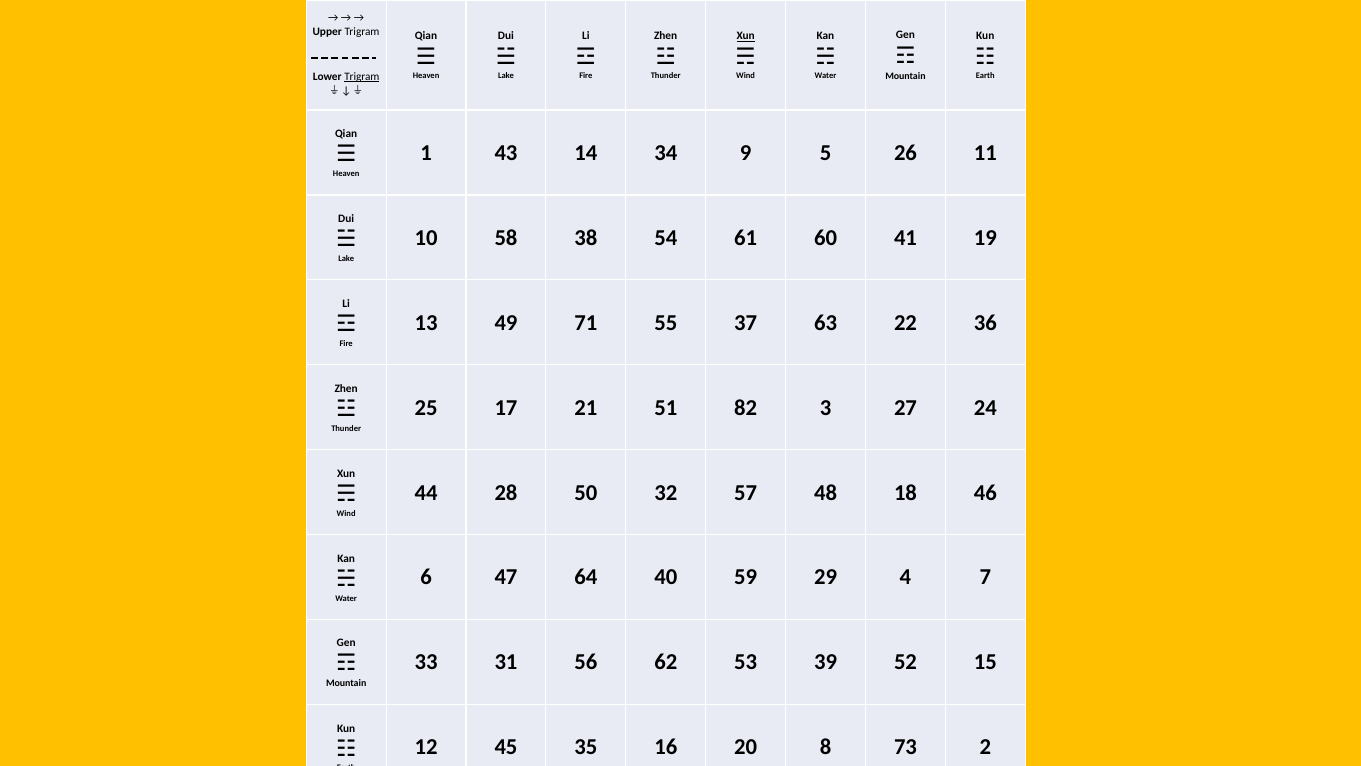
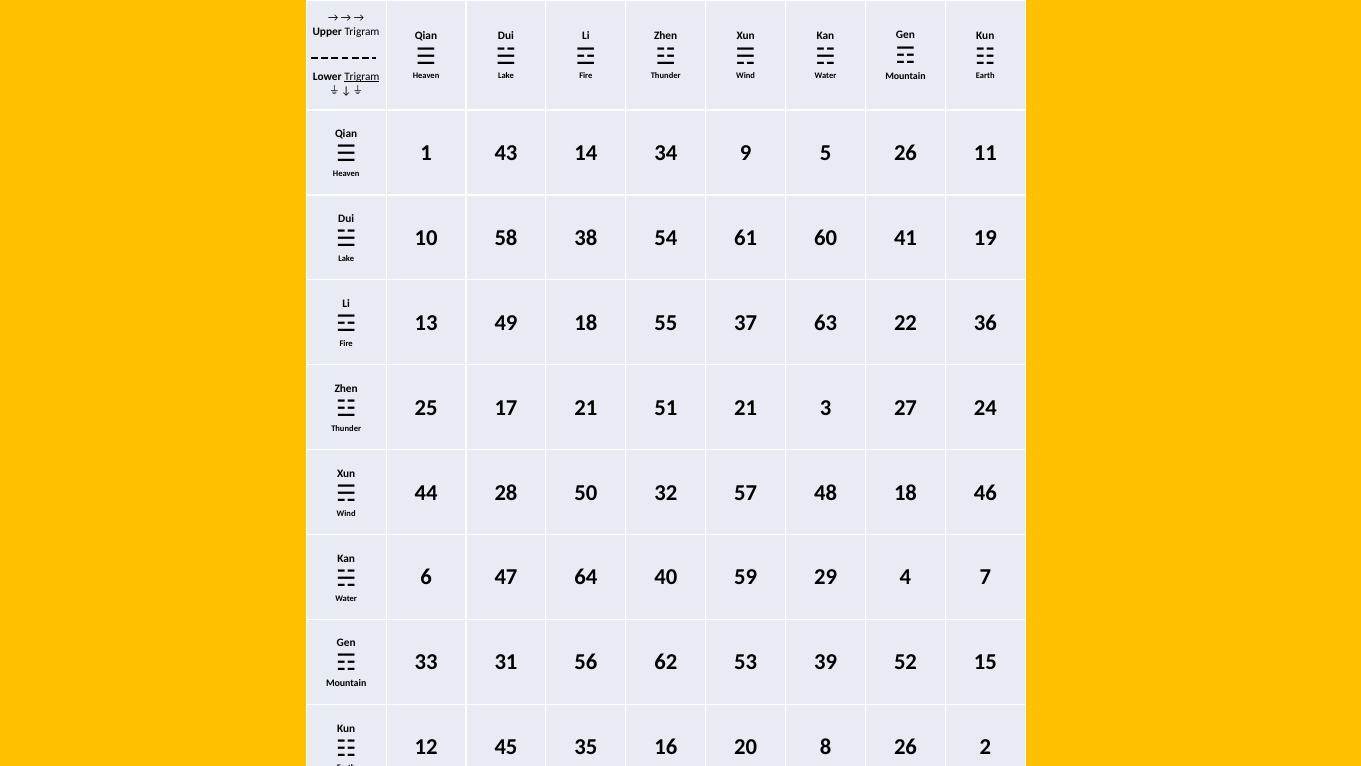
Xun at (746, 36) underline: present -> none
49 71: 71 -> 18
51 82: 82 -> 21
8 73: 73 -> 26
